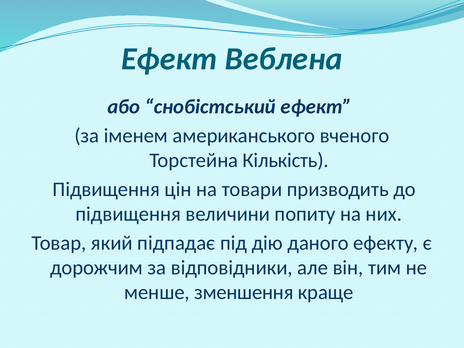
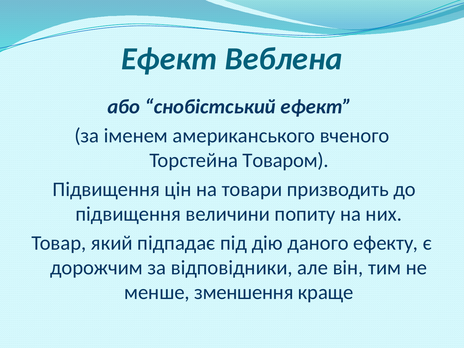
Кількість: Кількість -> Товаром
